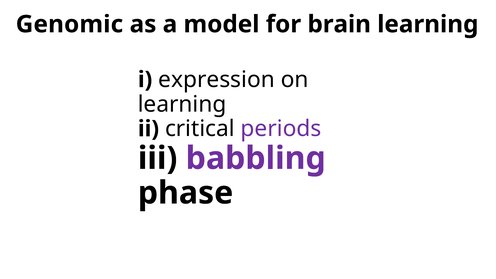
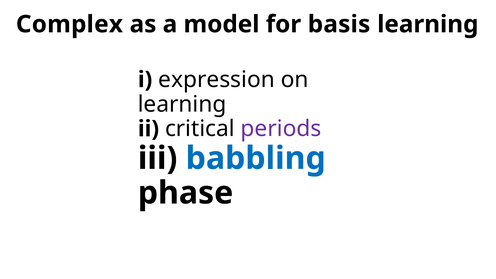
Genomic: Genomic -> Complex
brain: brain -> basis
babbling colour: purple -> blue
